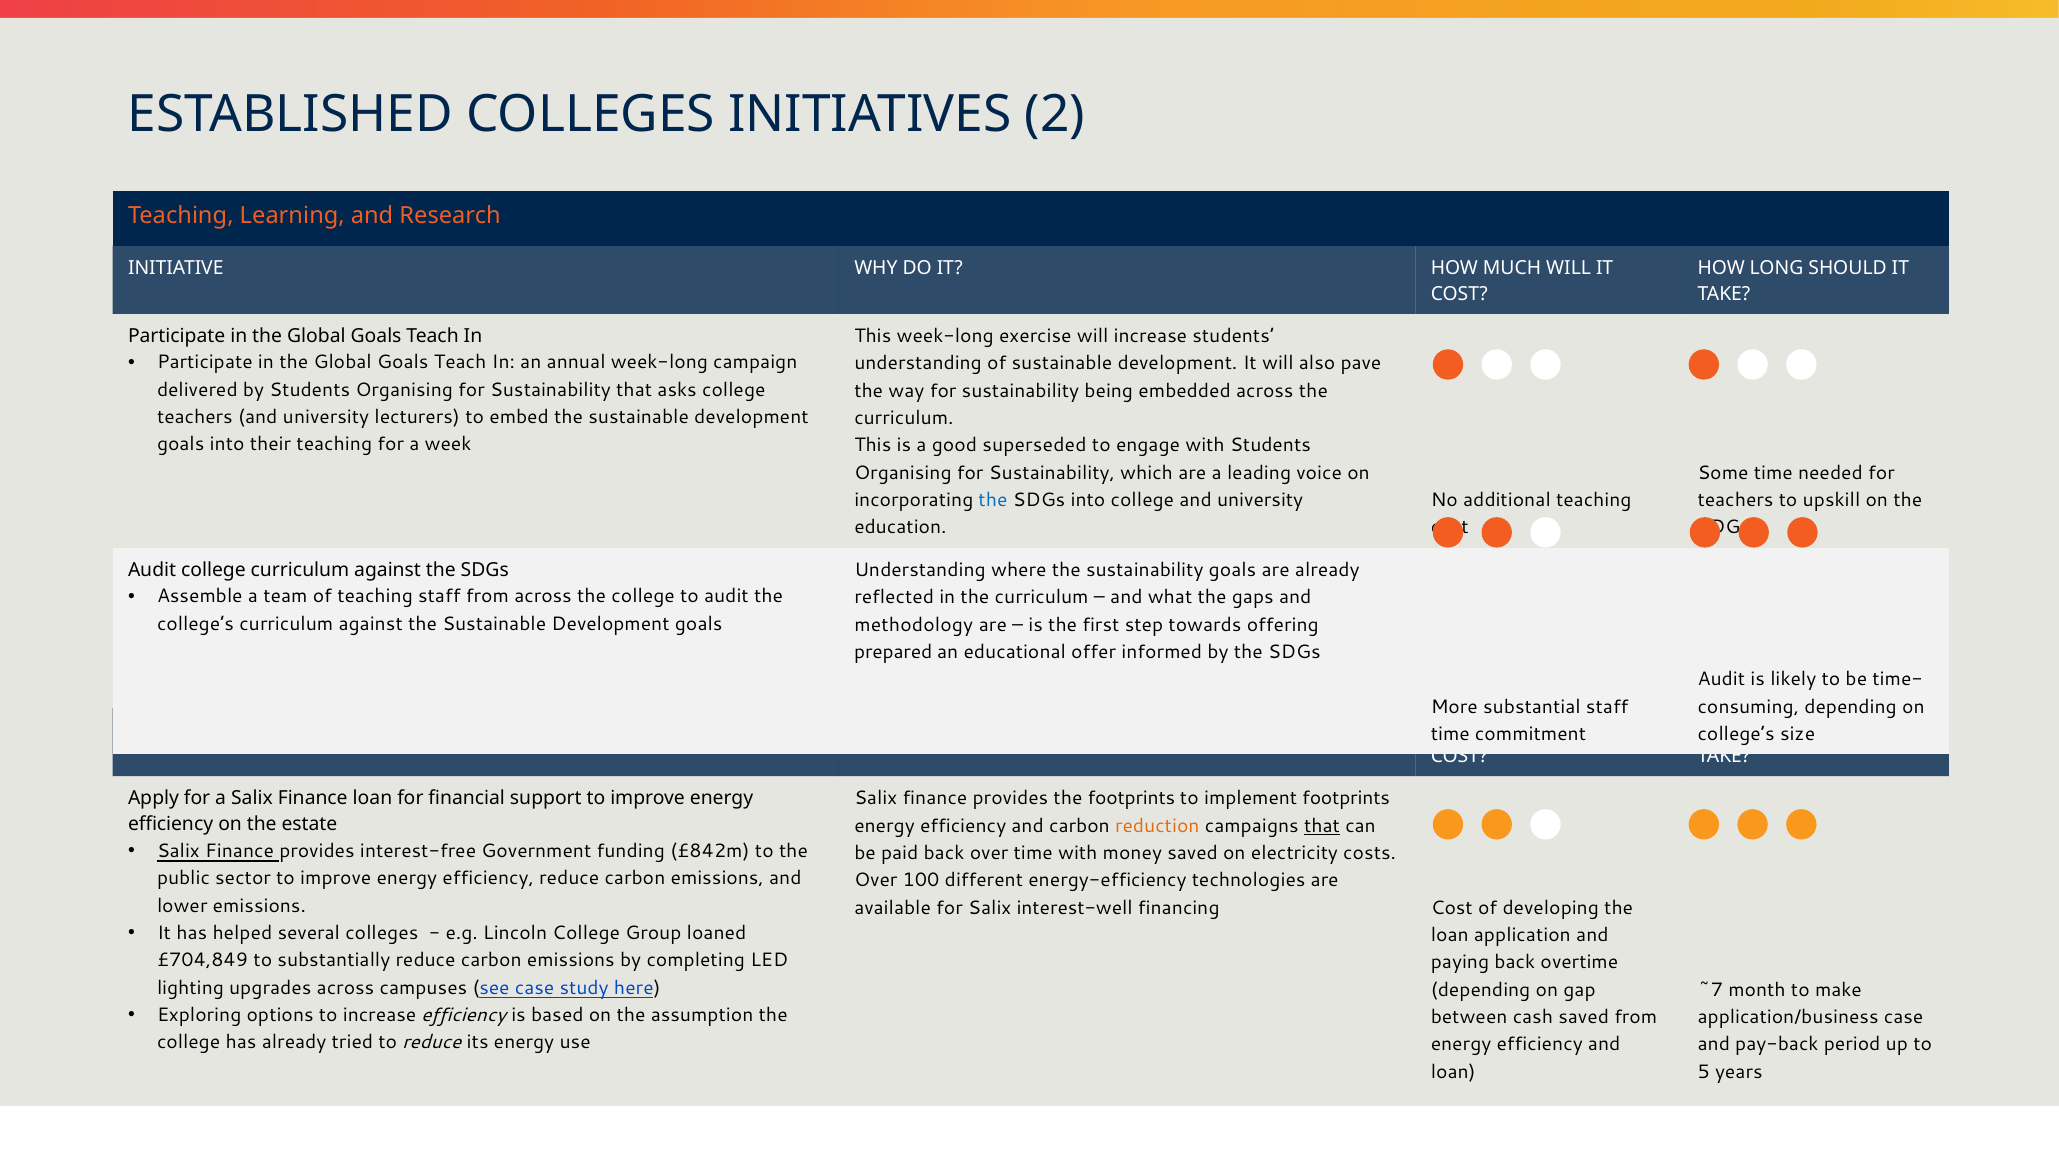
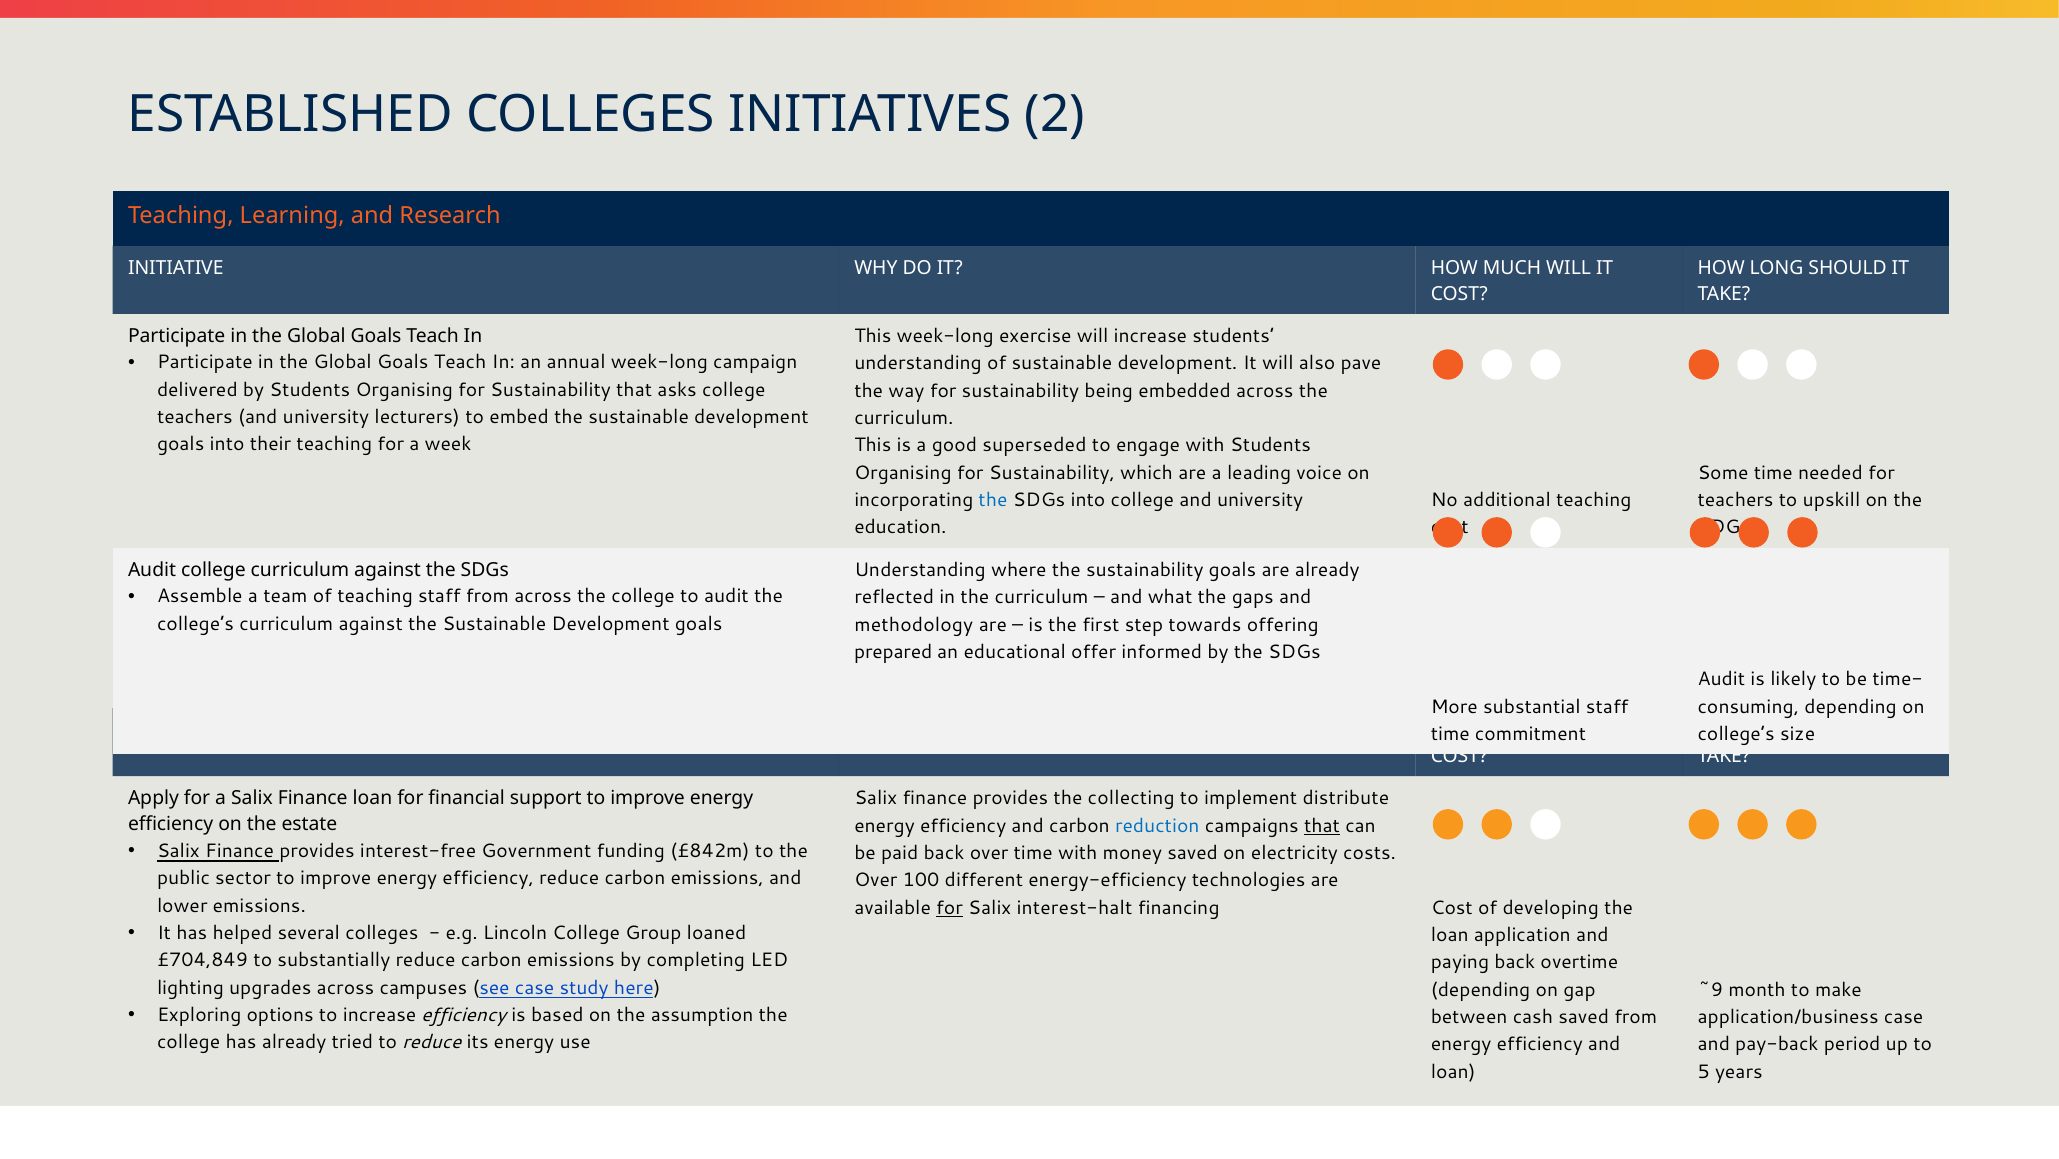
the footprints: footprints -> collecting
implement footprints: footprints -> distribute
reduction colour: orange -> blue
for at (950, 907) underline: none -> present
interest-well: interest-well -> interest-halt
~7: ~7 -> ~9
